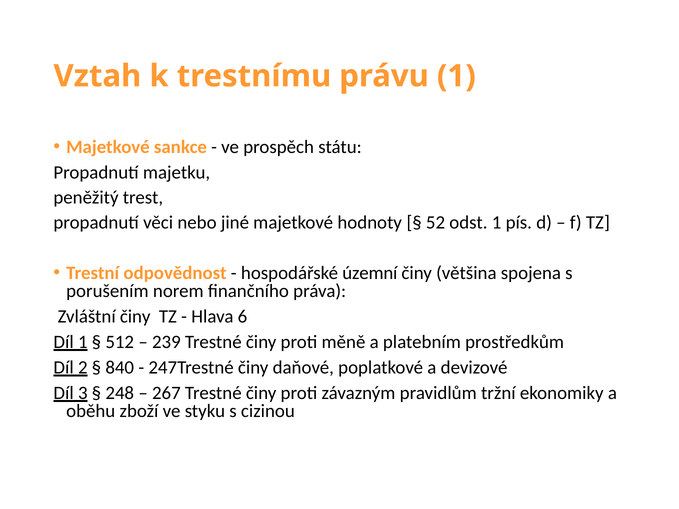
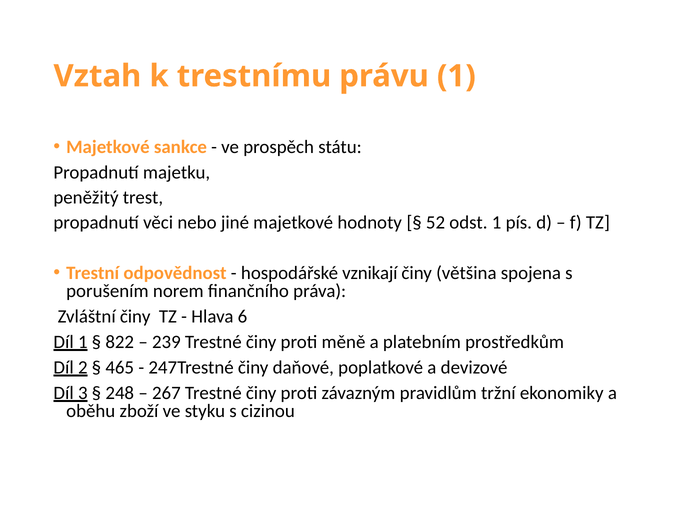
územní: územní -> vznikají
512: 512 -> 822
840: 840 -> 465
